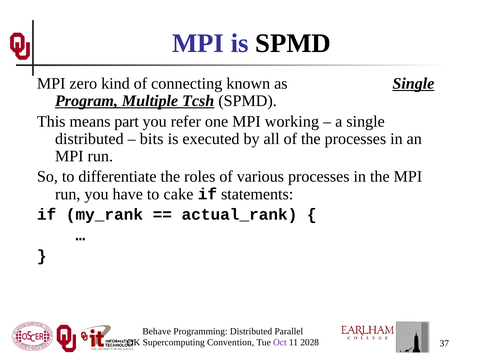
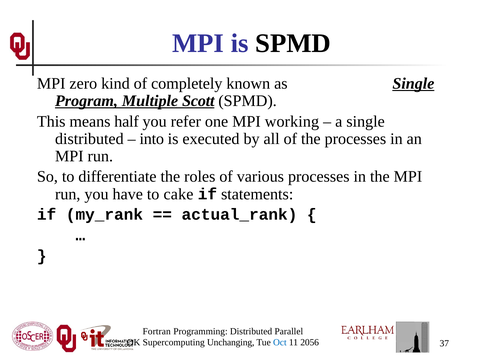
connecting: connecting -> completely
Tcsh: Tcsh -> Scott
part: part -> half
bits: bits -> into
Behave: Behave -> Fortran
Convention: Convention -> Unchanging
Oct colour: purple -> blue
2028: 2028 -> 2056
